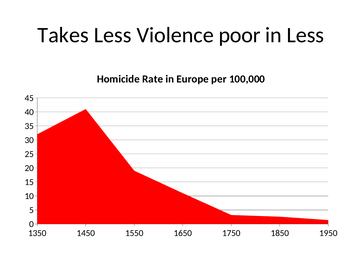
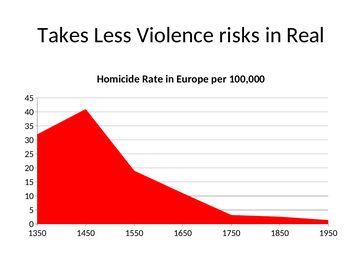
poor: poor -> risks
in Less: Less -> Real
